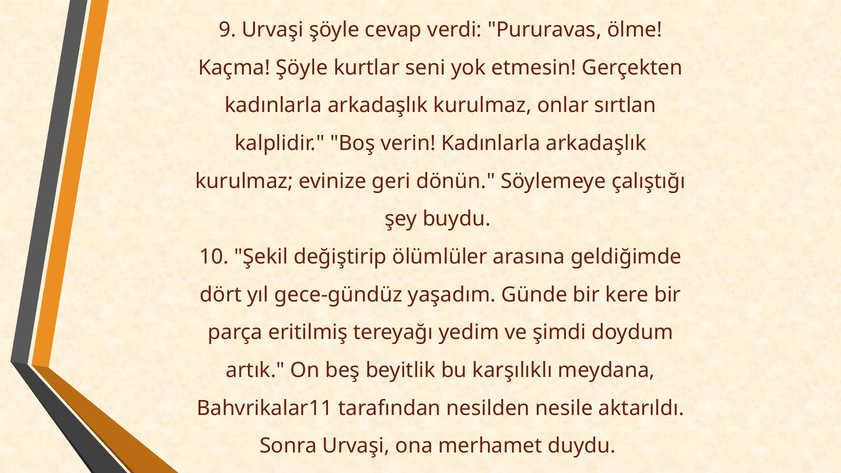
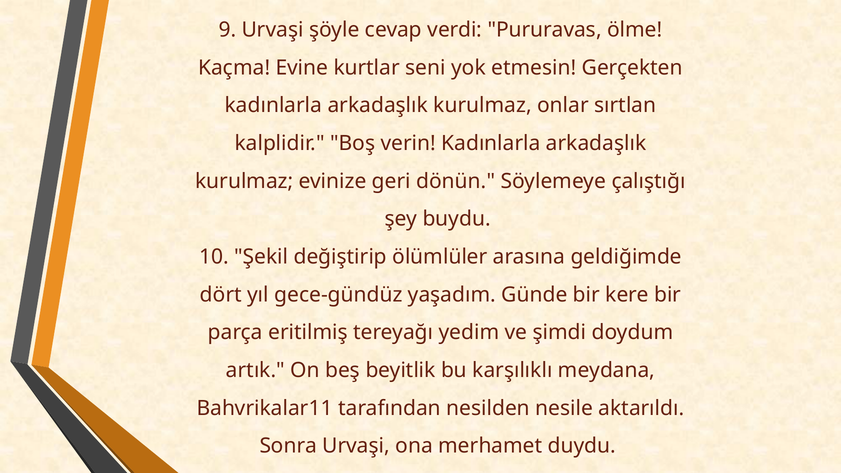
Kaçma Şöyle: Şöyle -> Evine
